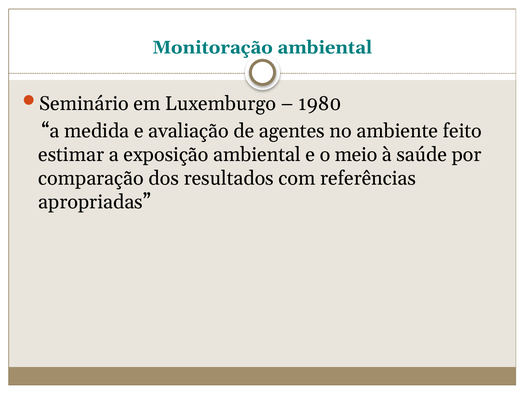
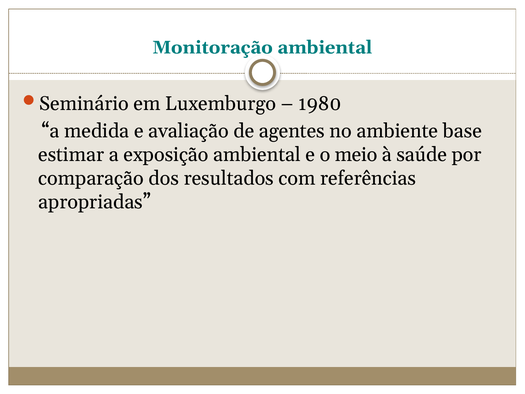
feito: feito -> base
